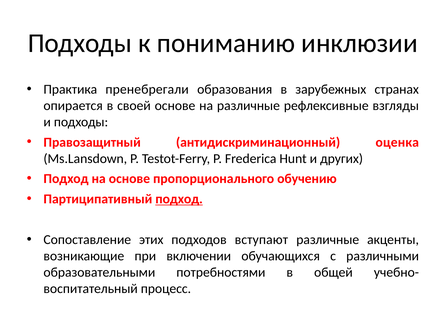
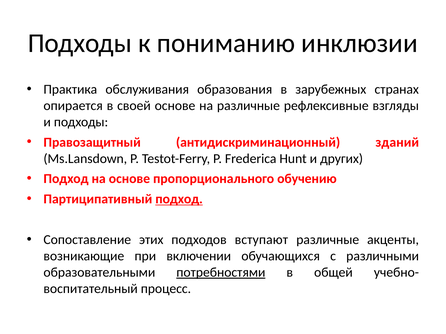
пренебрегали: пренебрегали -> обслуживания
оценка: оценка -> зданий
потребностями underline: none -> present
